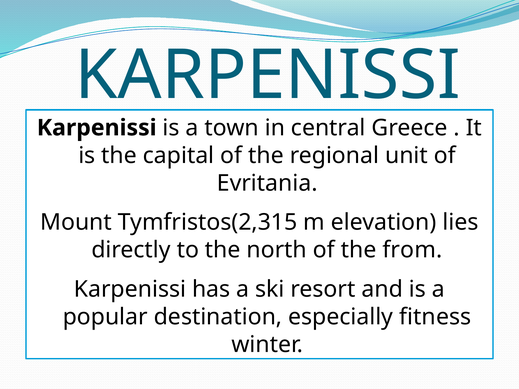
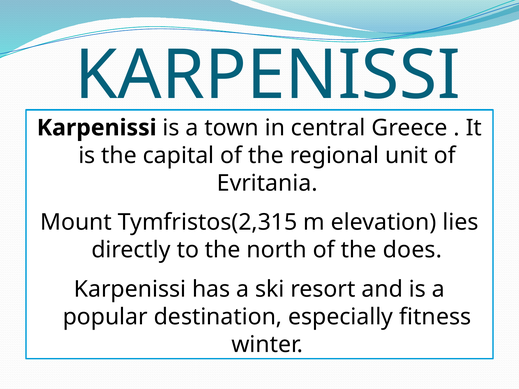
from: from -> does
